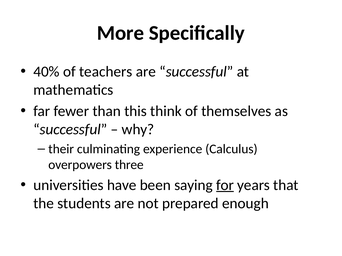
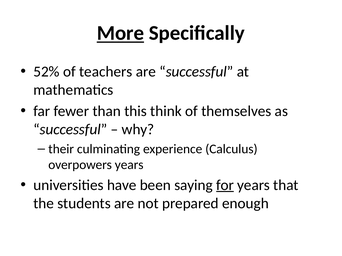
More underline: none -> present
40%: 40% -> 52%
overpowers three: three -> years
